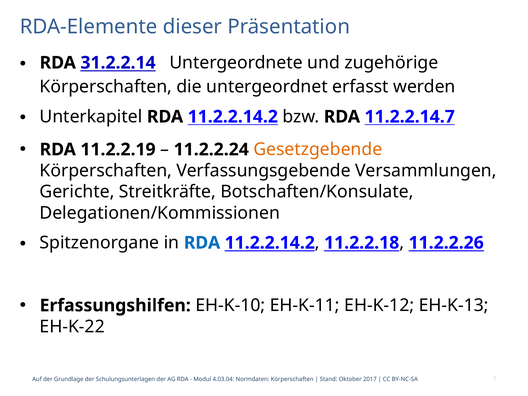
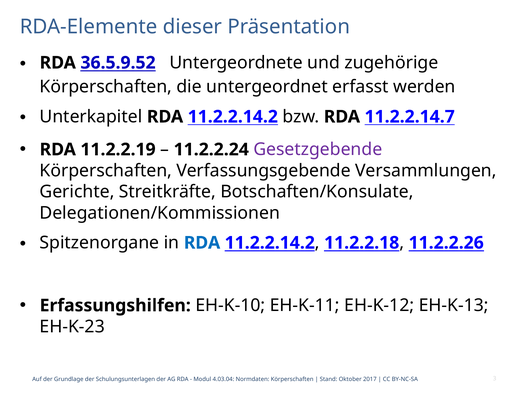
31.2.2.14: 31.2.2.14 -> 36.5.9.52
Gesetzgebende colour: orange -> purple
EH-K-22: EH-K-22 -> EH-K-23
